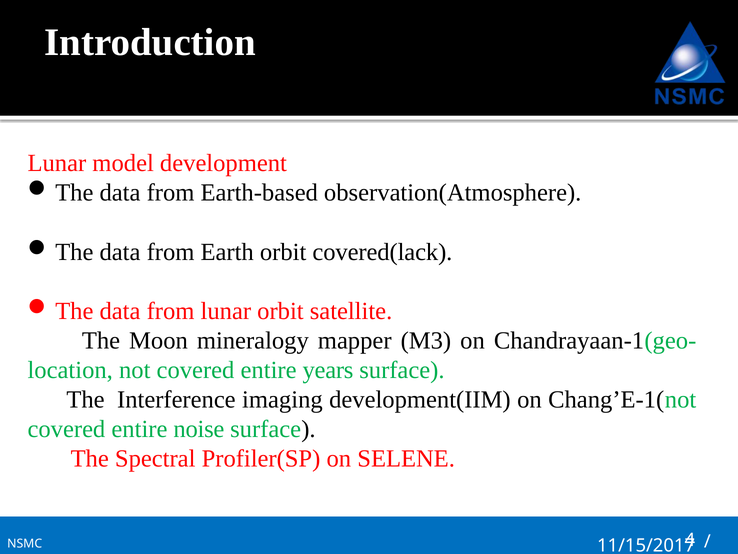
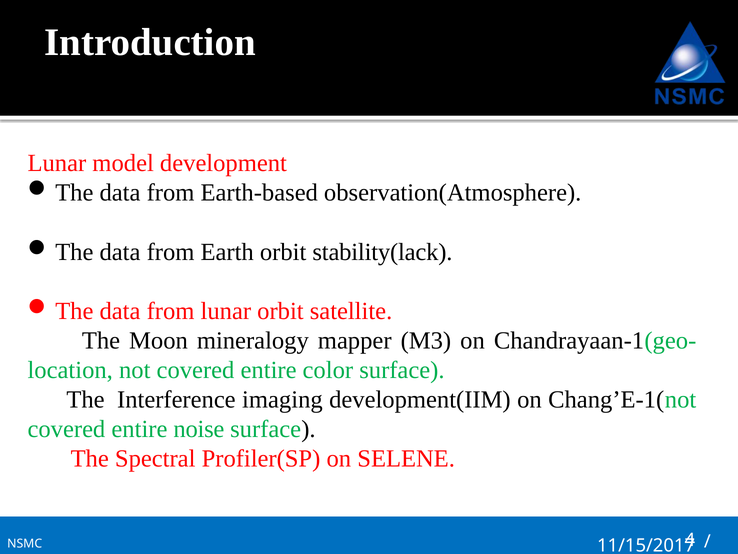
covered(lack: covered(lack -> stability(lack
years: years -> color
